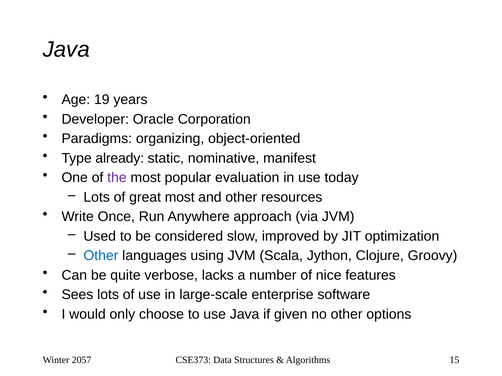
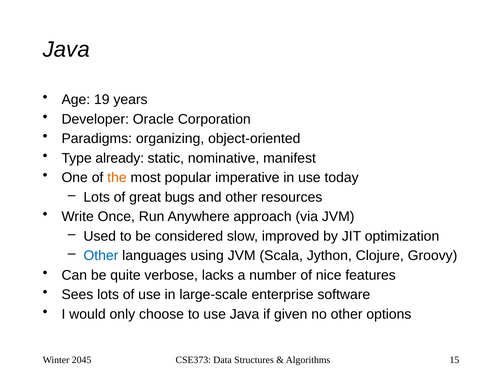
the colour: purple -> orange
evaluation: evaluation -> imperative
great most: most -> bugs
2057: 2057 -> 2045
